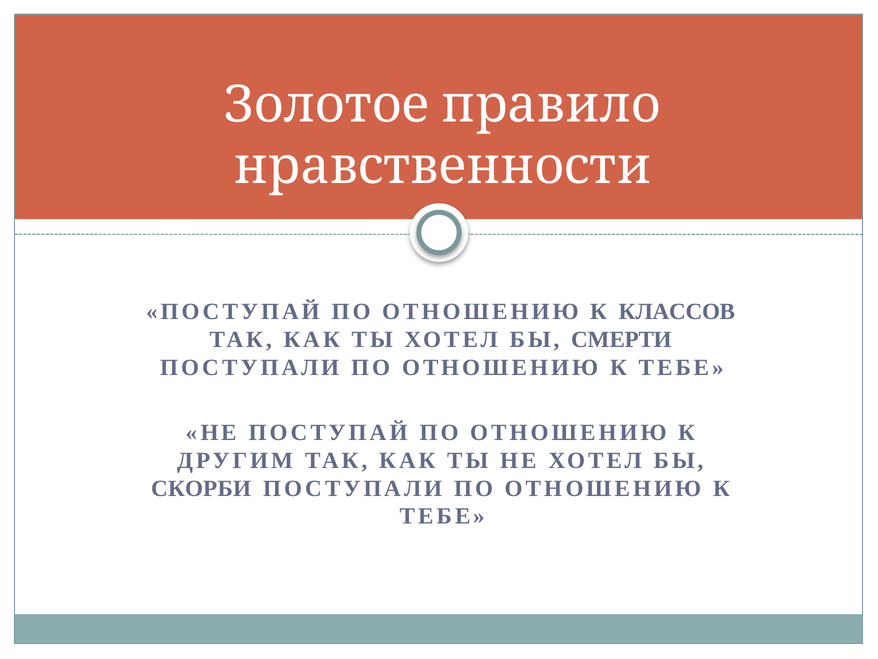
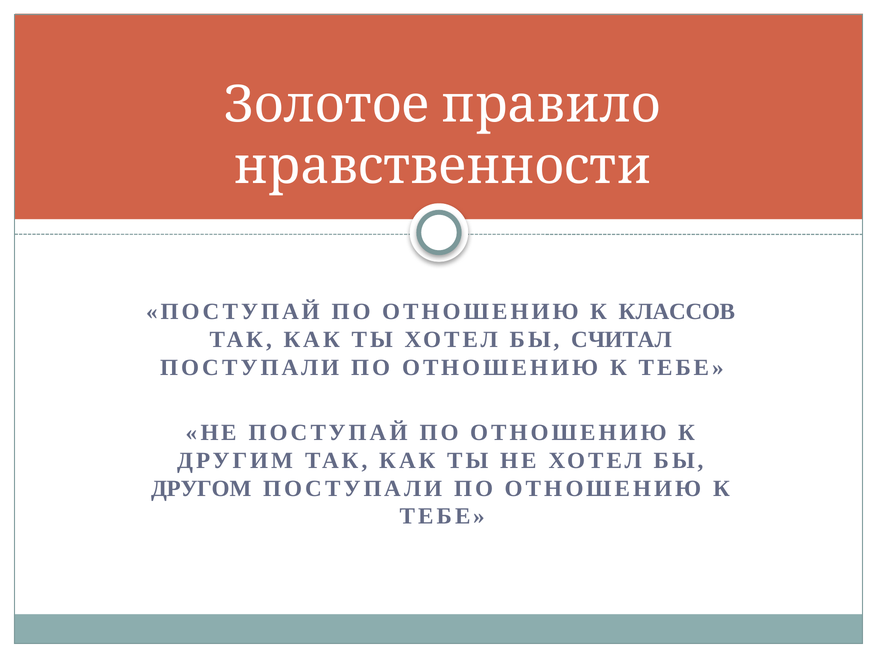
СМЕРТИ: СМЕРТИ -> СЧИТАЛ
СКОРБИ: СКОРБИ -> ДРУГОМ
